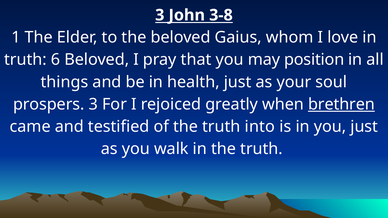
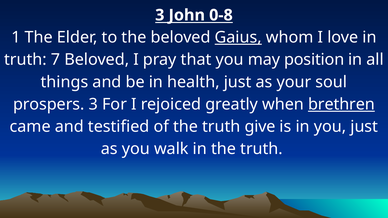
3-8: 3-8 -> 0-8
Gaius underline: none -> present
6: 6 -> 7
into: into -> give
